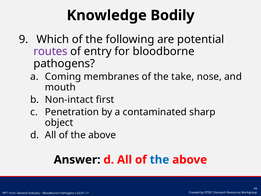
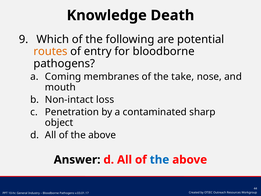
Bodily: Bodily -> Death
routes colour: purple -> orange
first: first -> loss
